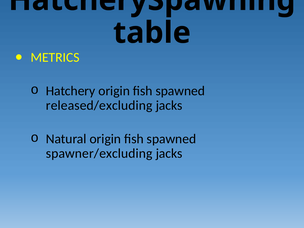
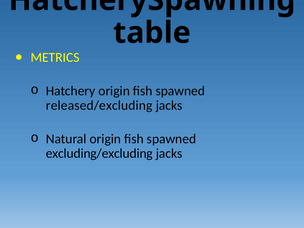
spawner/excluding: spawner/excluding -> excluding/excluding
